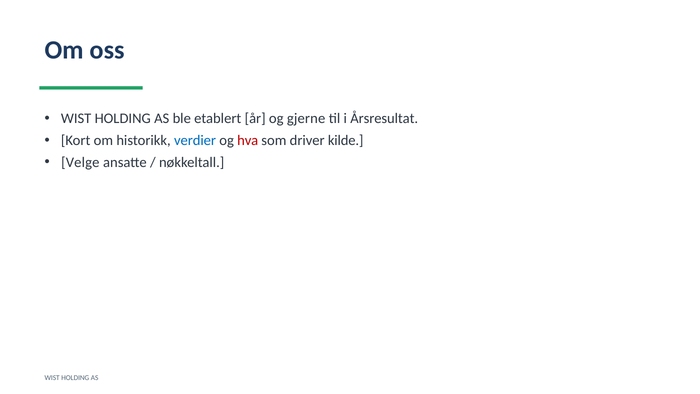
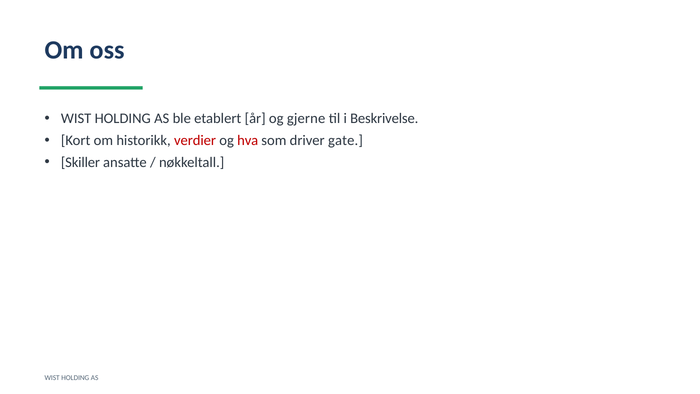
Årsresultat: Årsresultat -> Beskrivelse
verdier colour: blue -> red
kilde: kilde -> gate
Velge: Velge -> Skiller
